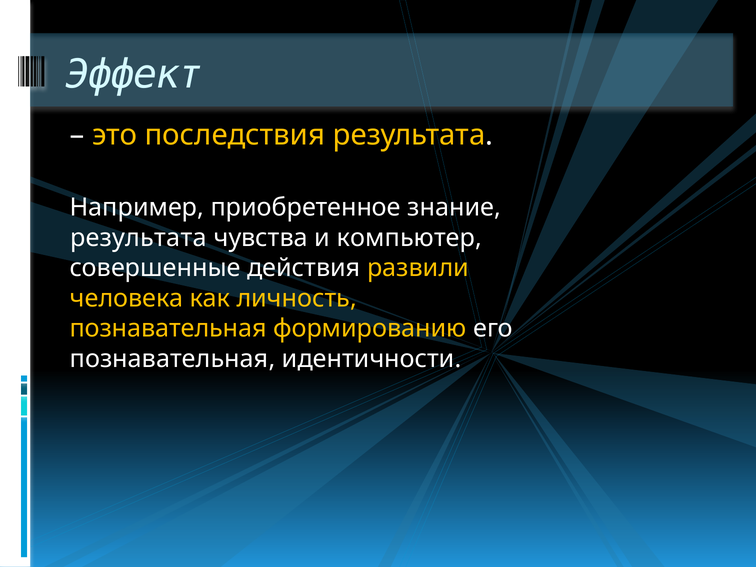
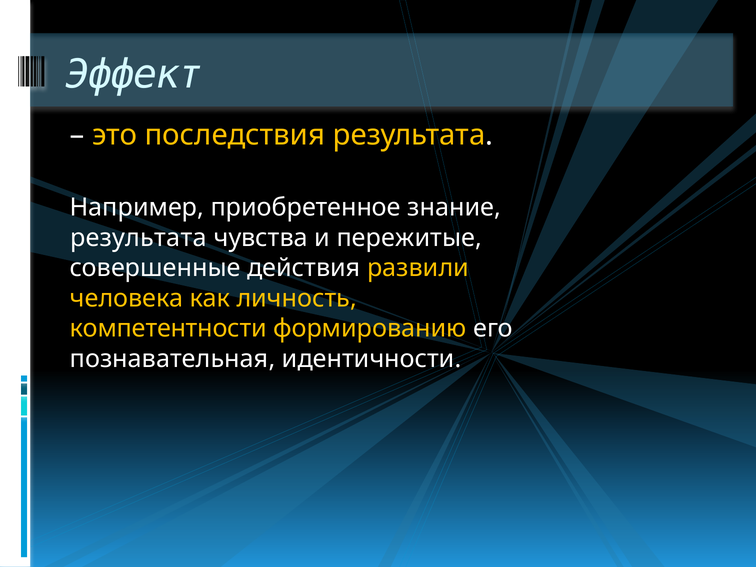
компьютер: компьютер -> пережитые
познавательная at (168, 329): познавательная -> компетентности
